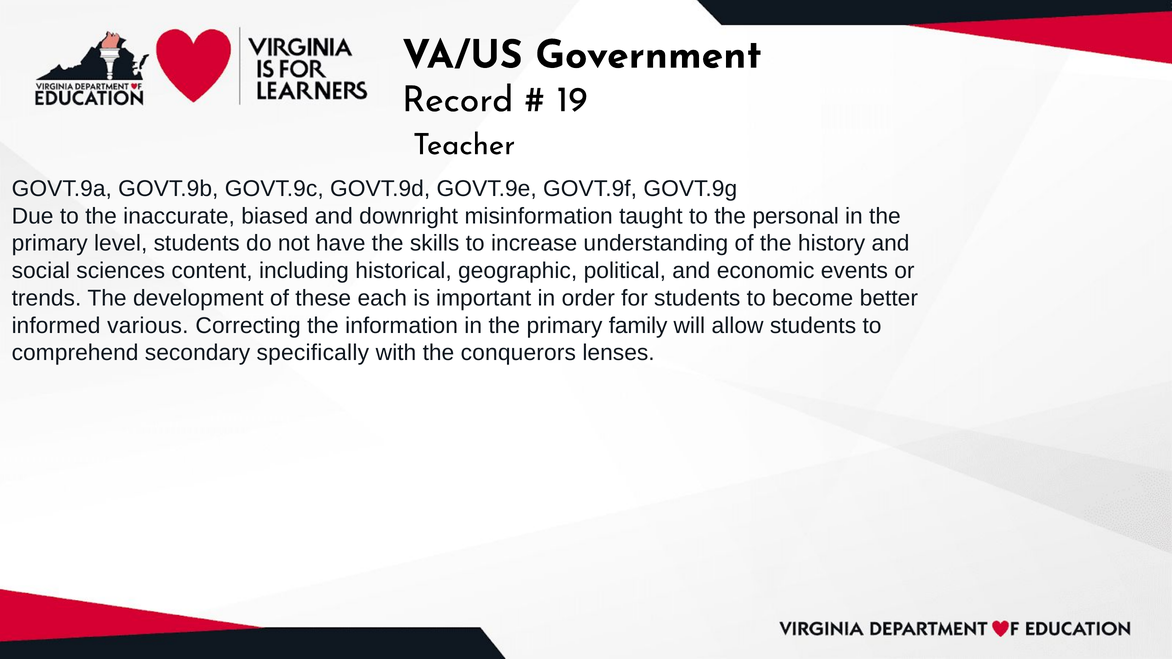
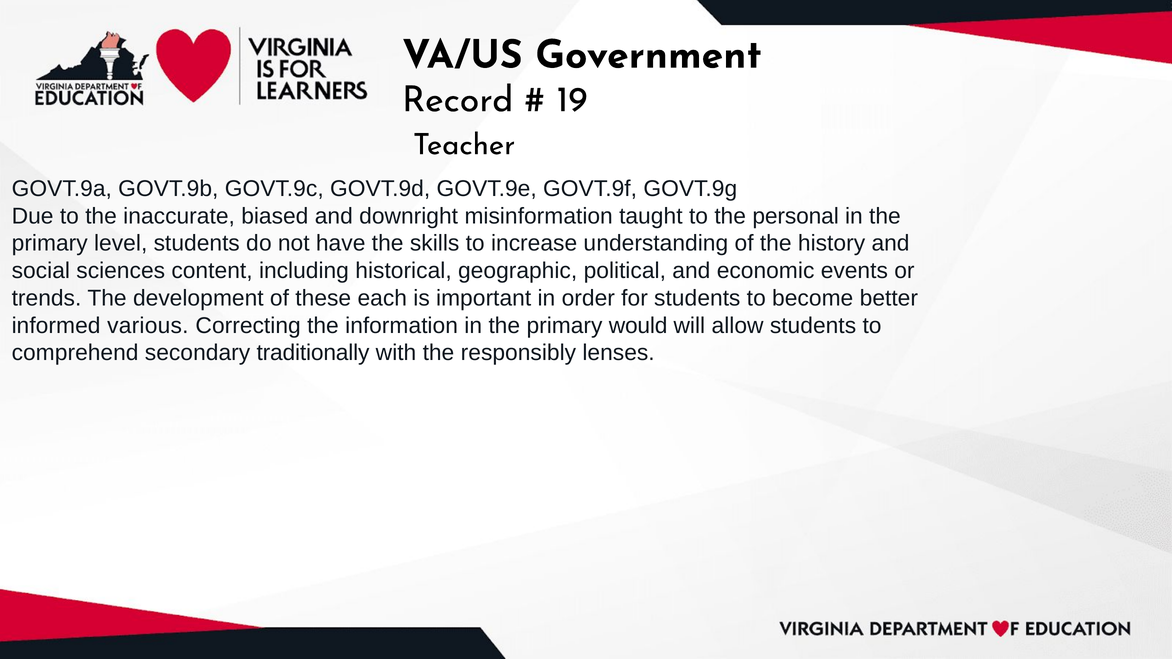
family: family -> would
specifically: specifically -> traditionally
conquerors: conquerors -> responsibly
